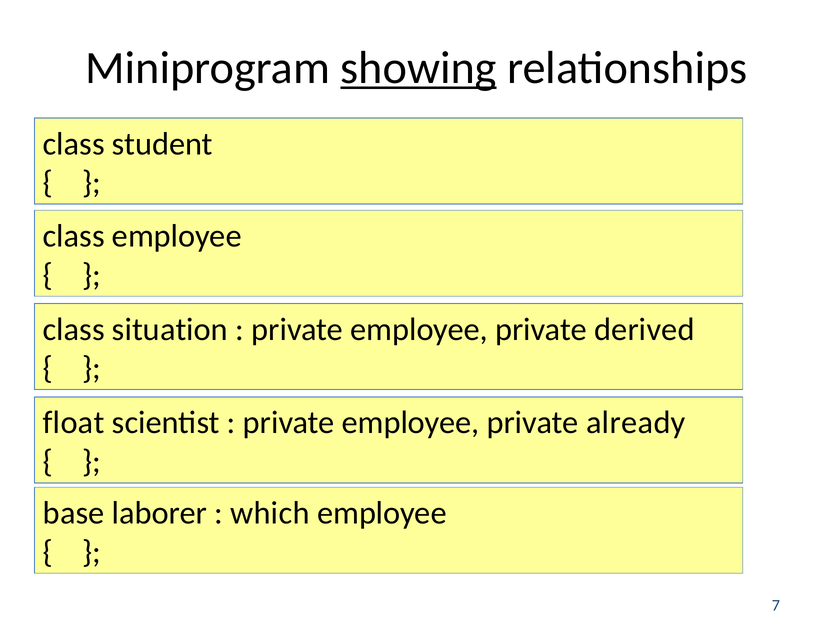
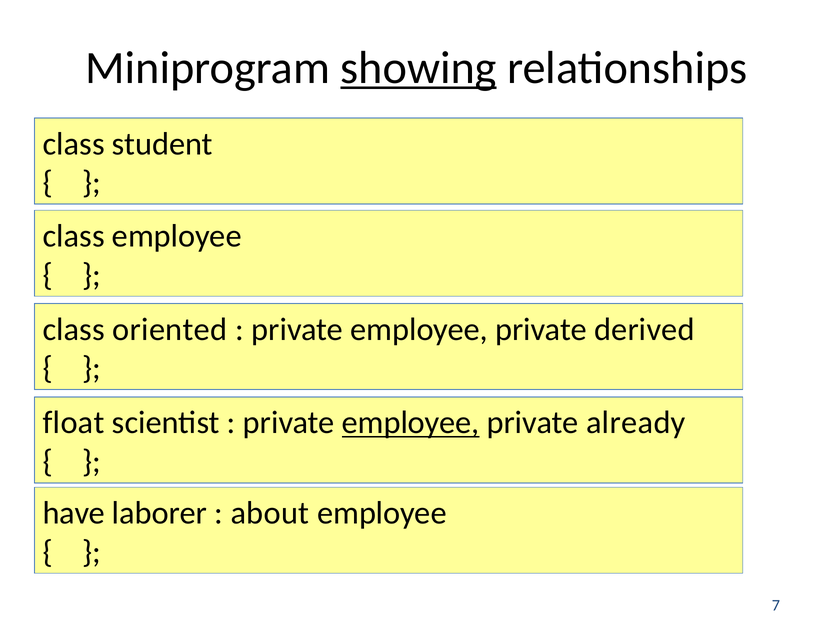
situation: situation -> oriented
employee at (411, 423) underline: none -> present
base: base -> have
which: which -> about
